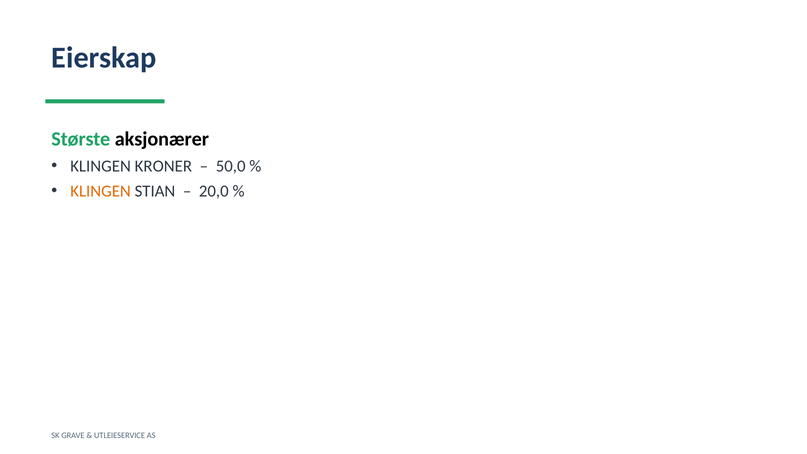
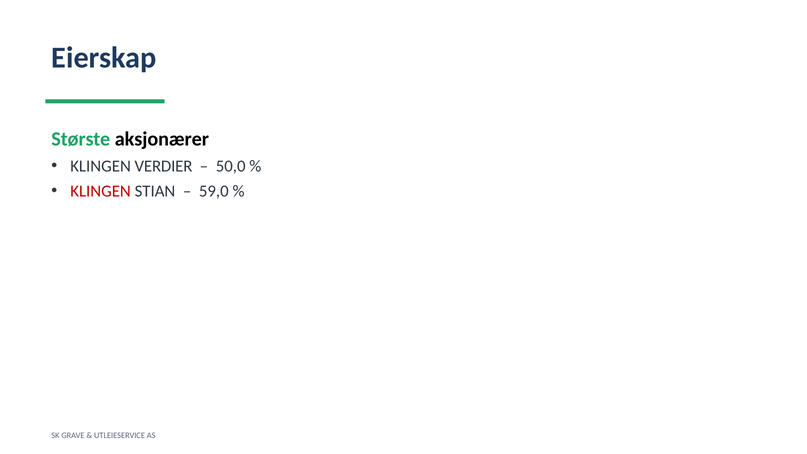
KRONER: KRONER -> VERDIER
KLINGEN at (101, 191) colour: orange -> red
20,0: 20,0 -> 59,0
